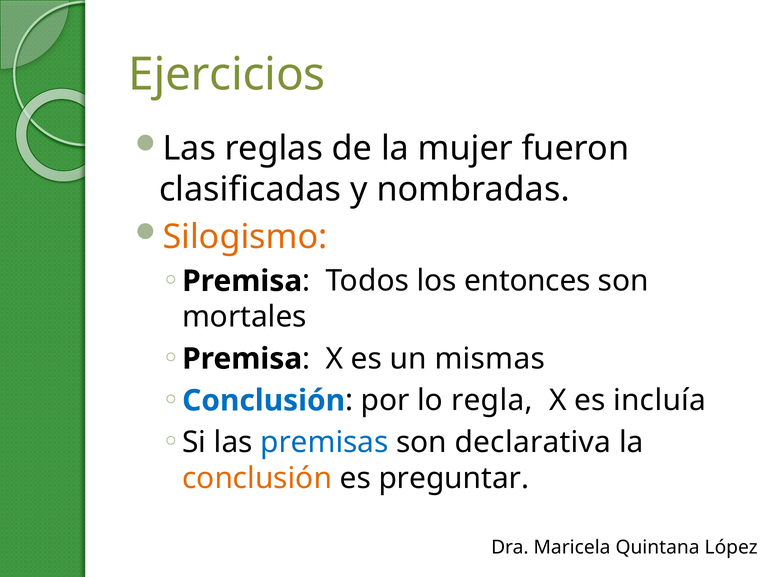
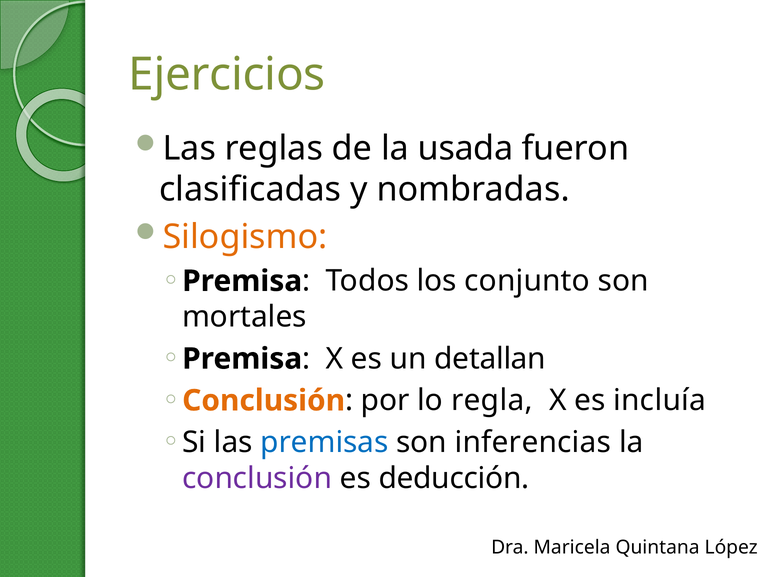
mujer: mujer -> usada
entonces: entonces -> conjunto
mismas: mismas -> detallan
Conclusión at (264, 400) colour: blue -> orange
declarativa: declarativa -> inferencias
conclusión at (257, 478) colour: orange -> purple
preguntar: preguntar -> deducción
